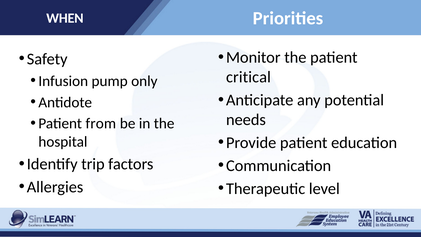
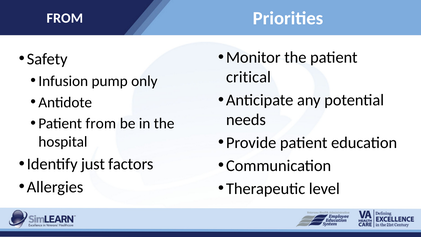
WHEN at (65, 18): WHEN -> FROM
trip: trip -> just
